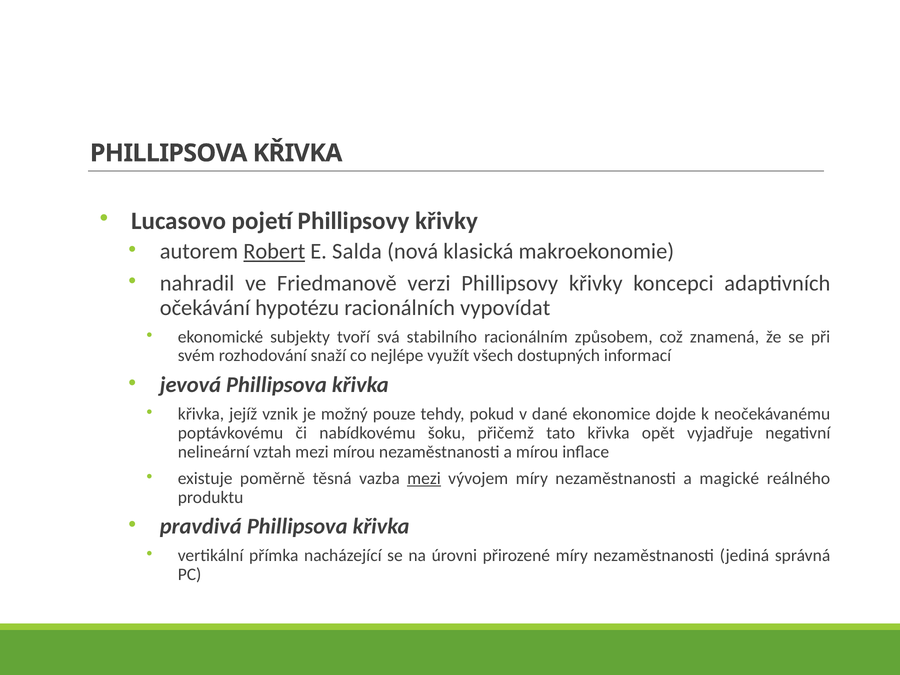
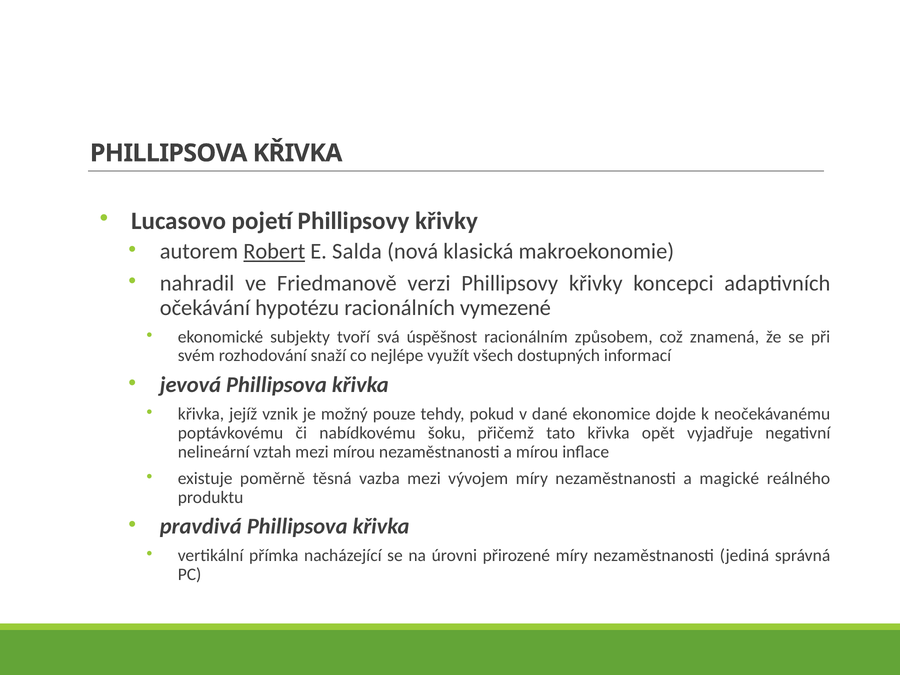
vypovídat: vypovídat -> vymezené
stabilního: stabilního -> úspěšnost
mezi at (424, 478) underline: present -> none
